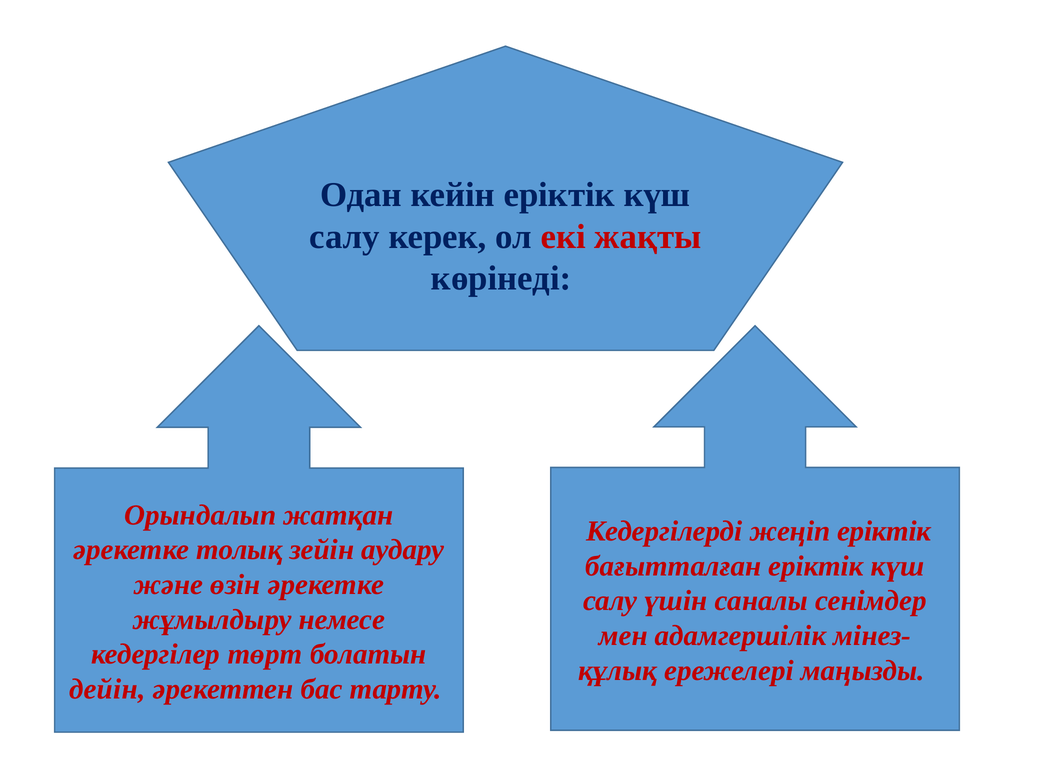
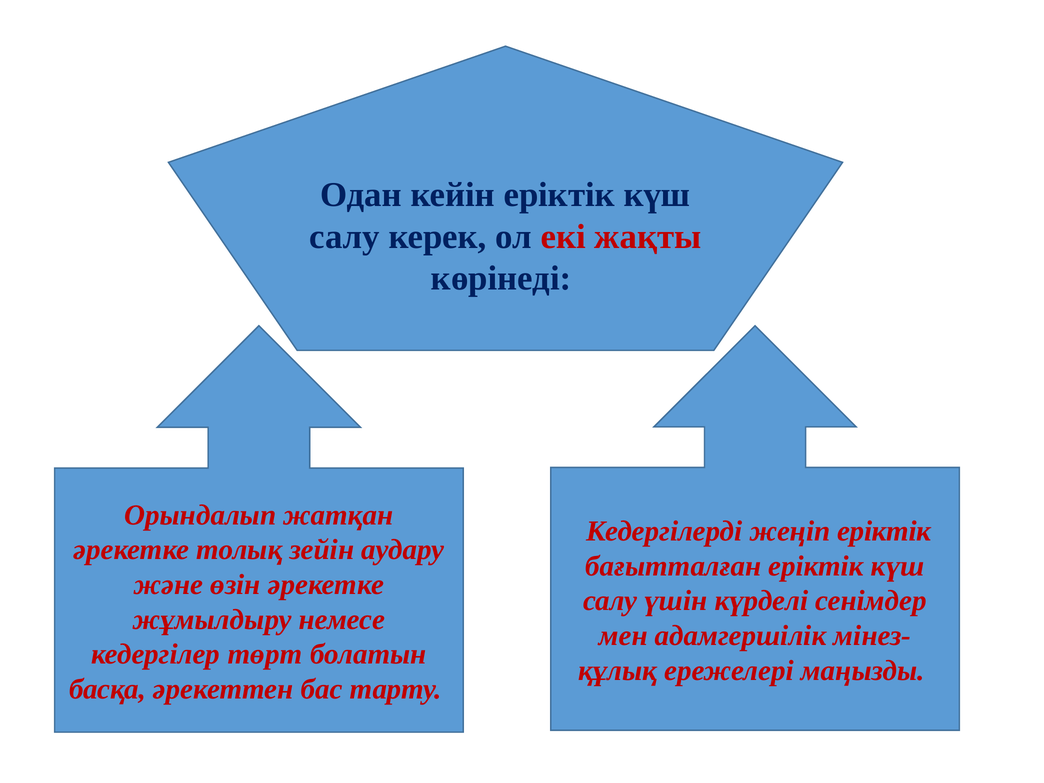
саналы: саналы -> күрделі
дейін: дейін -> басқа
